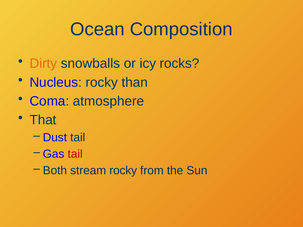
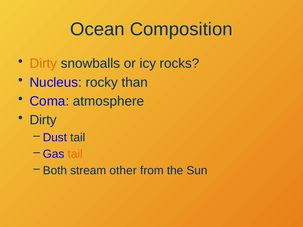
That at (43, 120): That -> Dirty
tail at (75, 154) colour: red -> orange
stream rocky: rocky -> other
